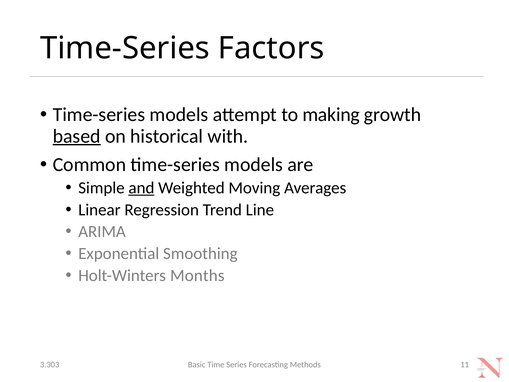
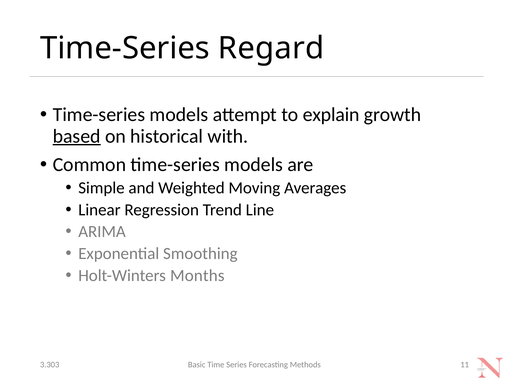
Factors: Factors -> Regard
making: making -> explain
and underline: present -> none
